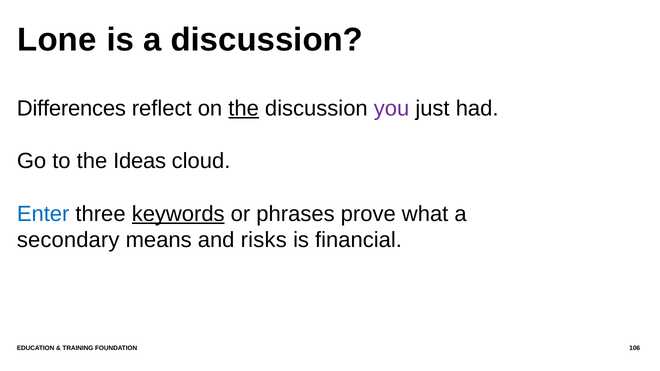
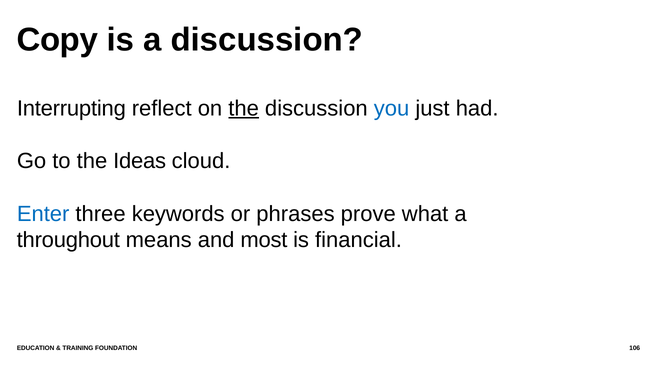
Lone: Lone -> Copy
Differences: Differences -> Interrupting
you colour: purple -> blue
keywords underline: present -> none
secondary: secondary -> throughout
risks: risks -> most
